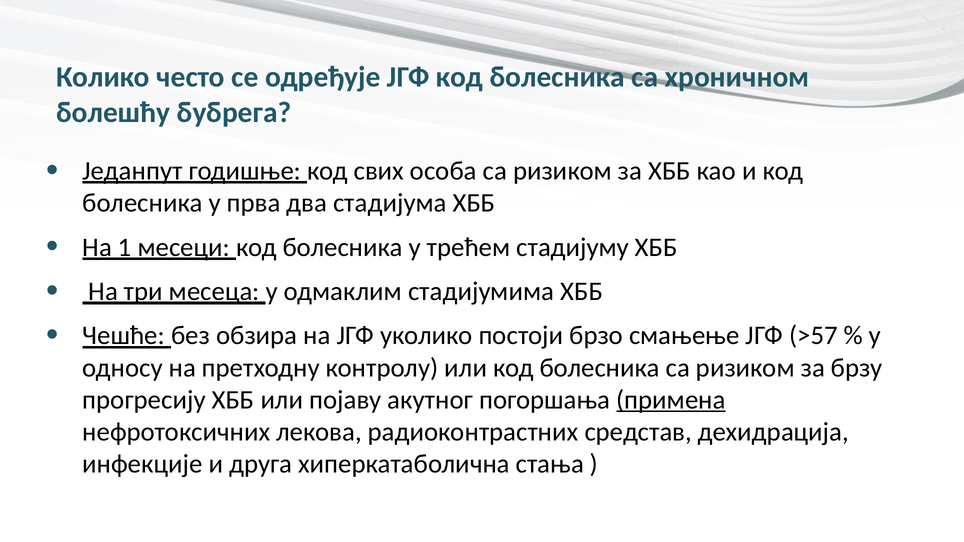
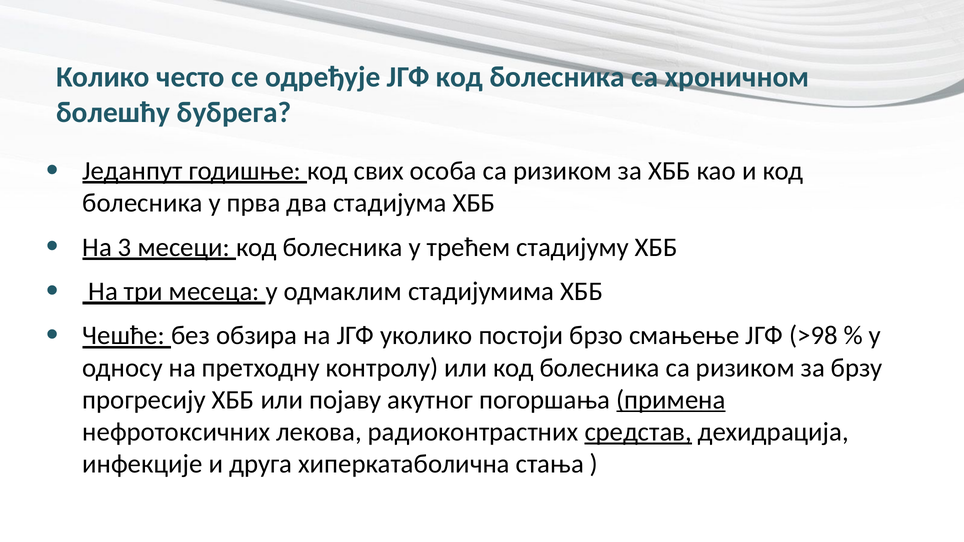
1: 1 -> 3
>57: >57 -> >98
средстав underline: none -> present
